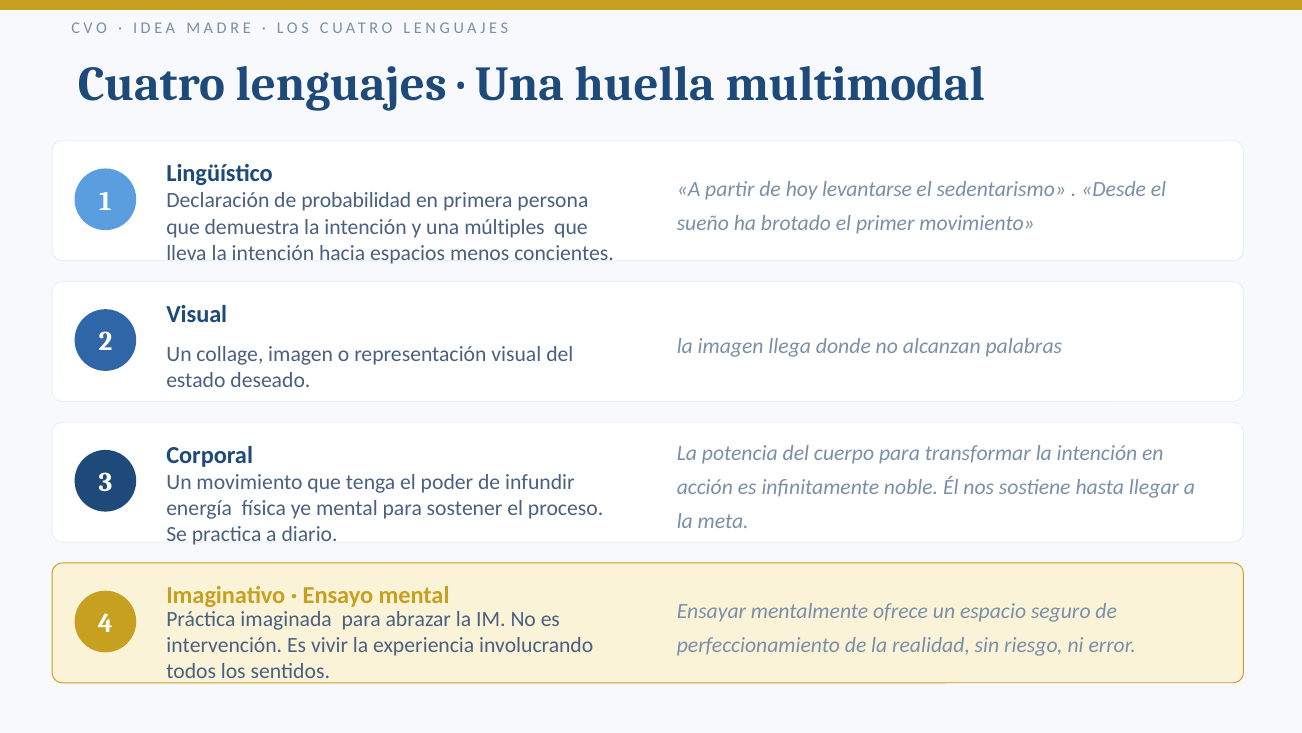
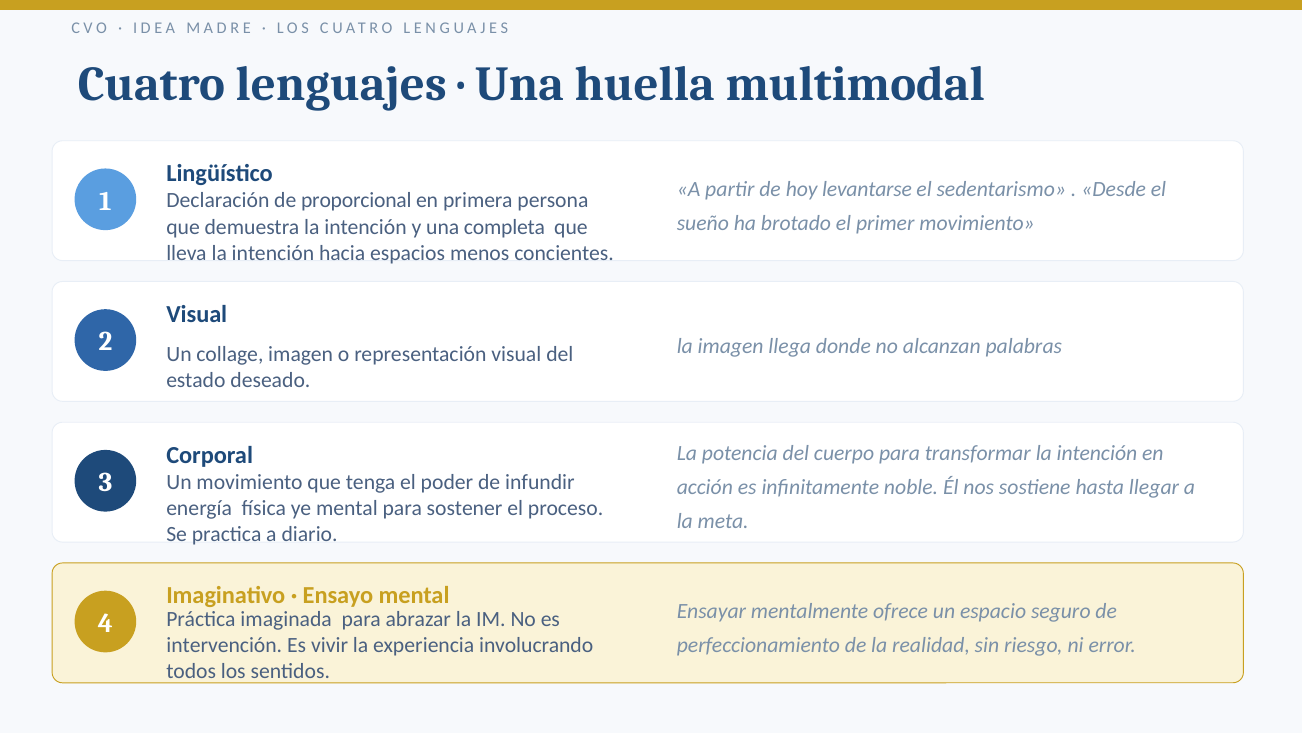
probabilidad: probabilidad -> proporcional
múltiples: múltiples -> completa
